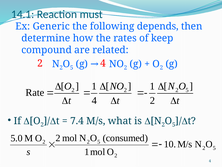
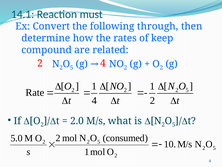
Generic: Generic -> Convert
depends: depends -> through
7.4: 7.4 -> 2.0
